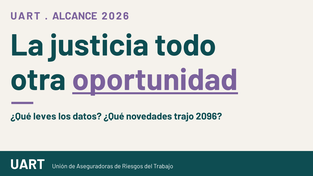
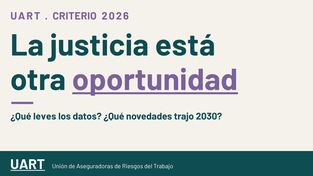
ALCANCE: ALCANCE -> CRITERIO
todo: todo -> está
2096: 2096 -> 2030
UART at (28, 165) underline: none -> present
